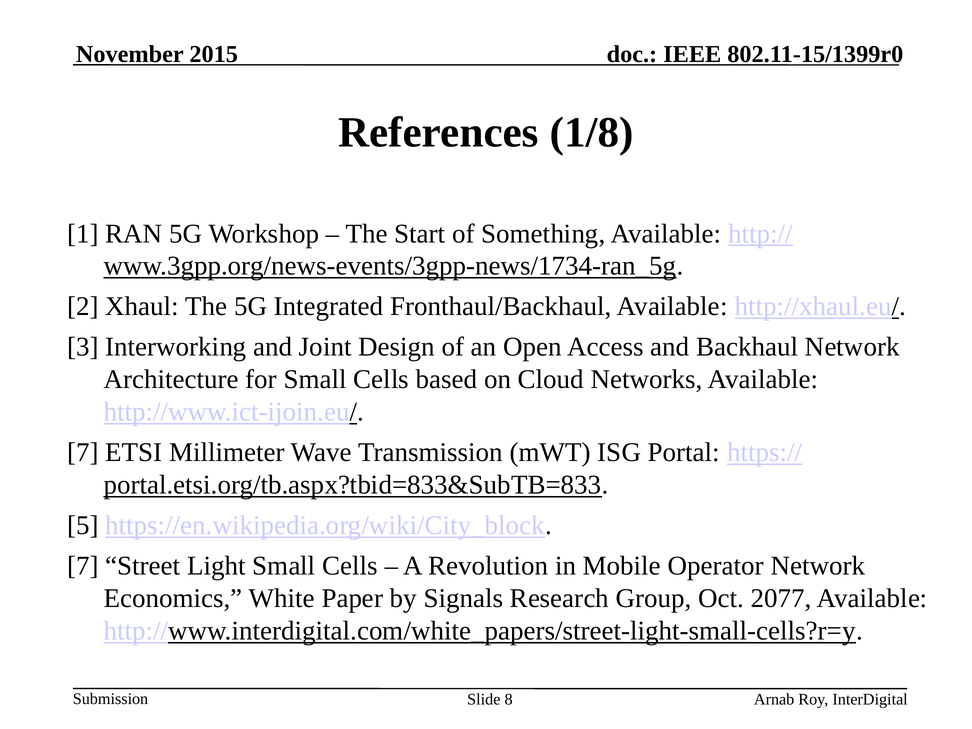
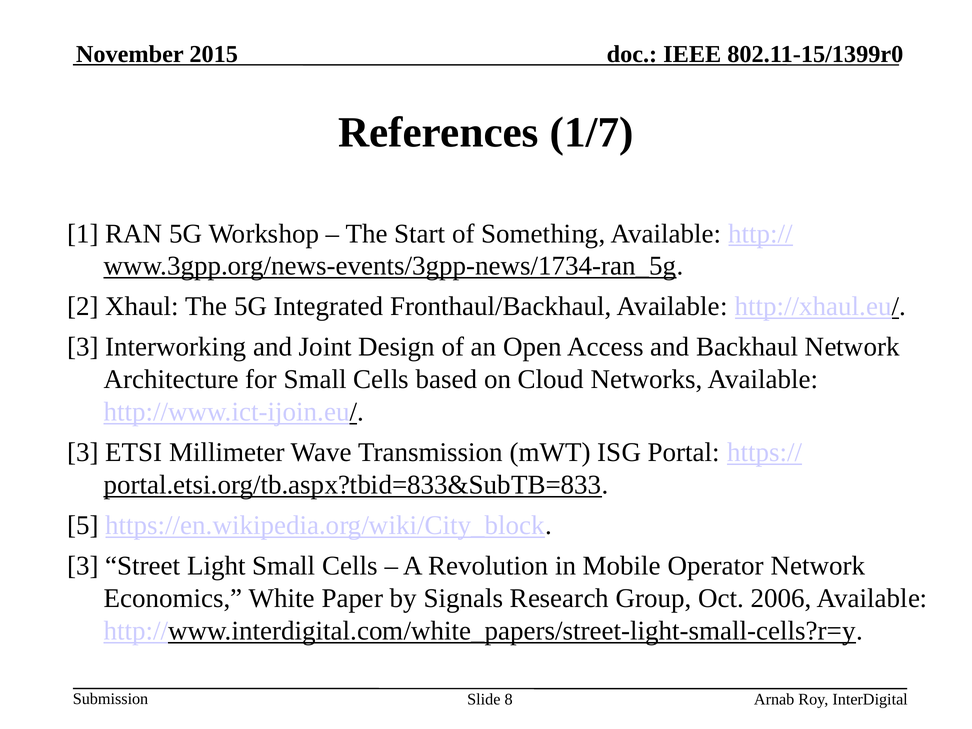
1/8: 1/8 -> 1/7
7 at (83, 452): 7 -> 3
7 at (83, 566): 7 -> 3
2077: 2077 -> 2006
